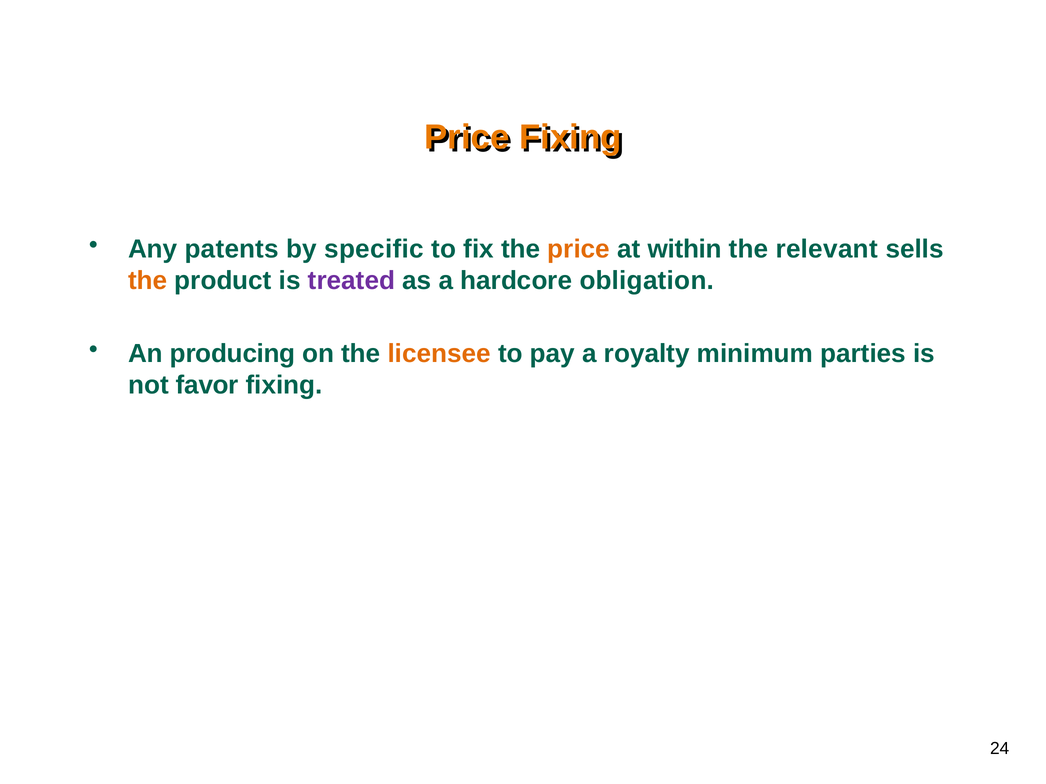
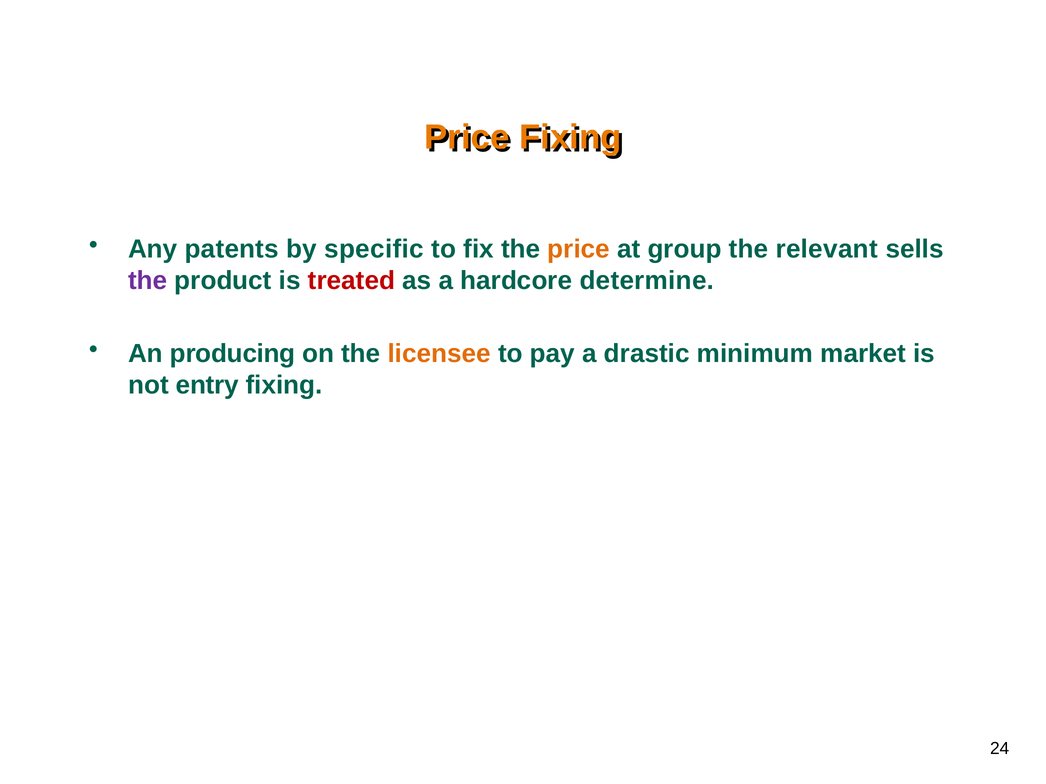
within: within -> group
the at (148, 281) colour: orange -> purple
treated colour: purple -> red
obligation: obligation -> determine
royalty: royalty -> drastic
parties: parties -> market
favor: favor -> entry
